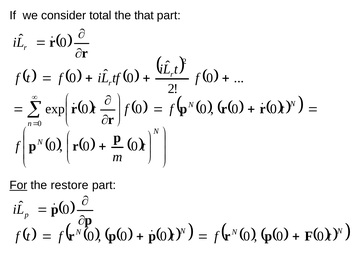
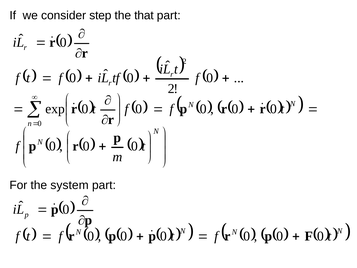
total: total -> step
For underline: present -> none
restore: restore -> system
